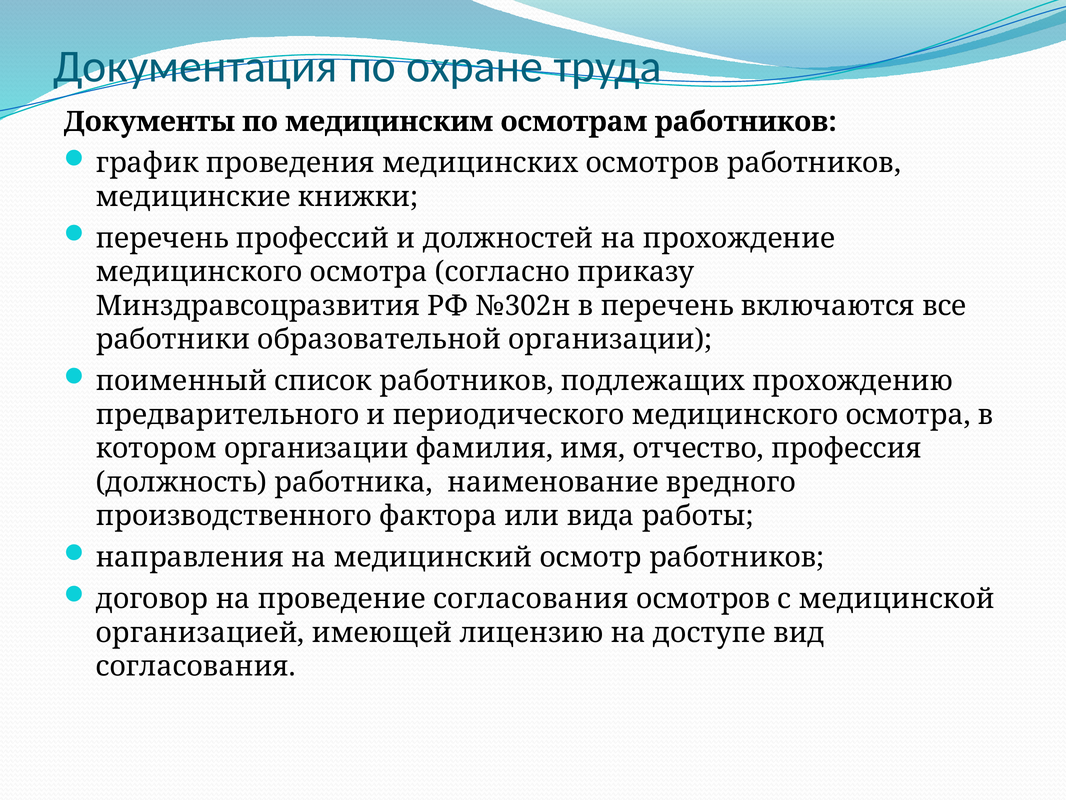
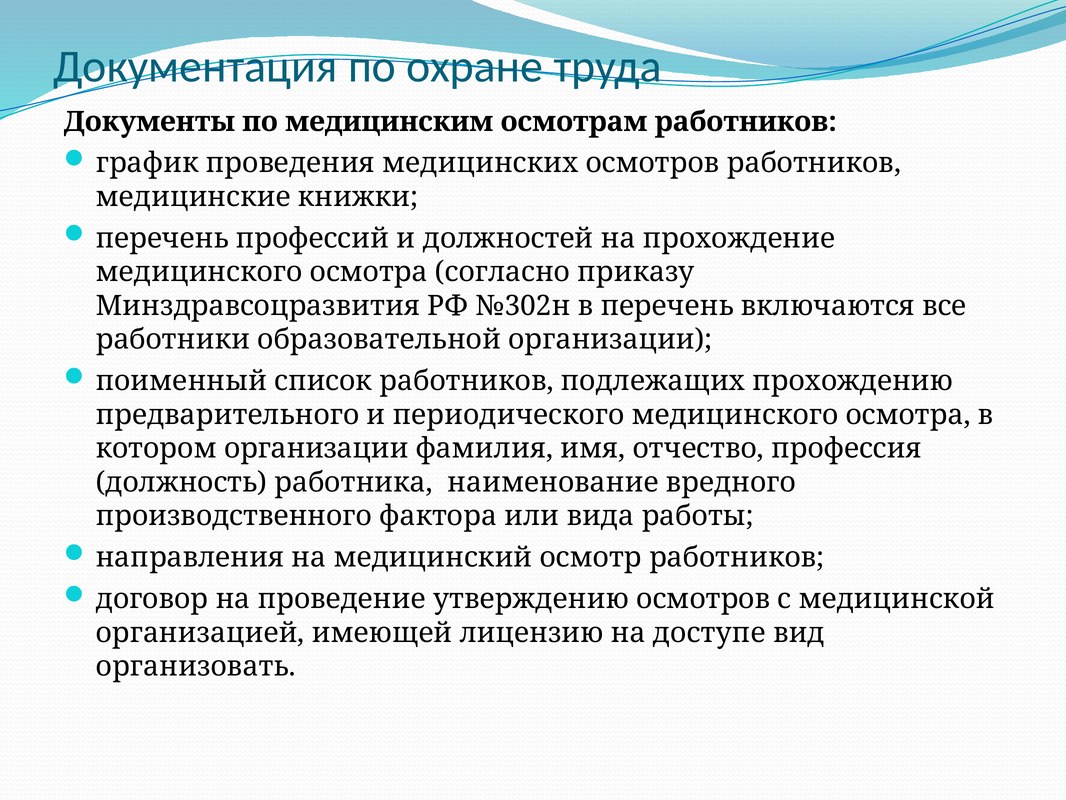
проведение согласования: согласования -> утверждению
согласования at (196, 666): согласования -> организовать
